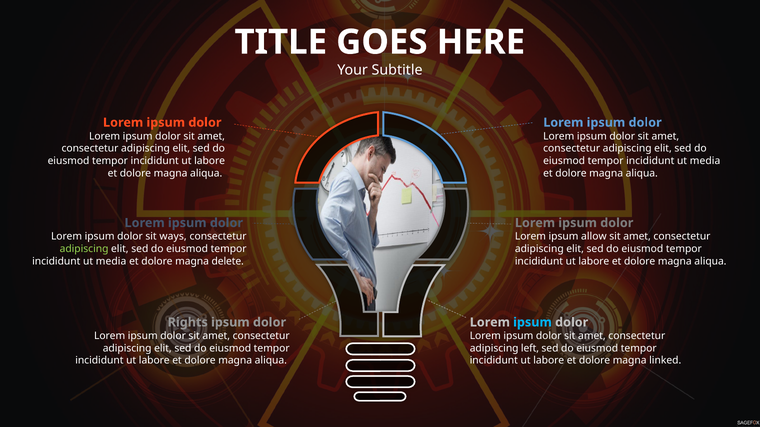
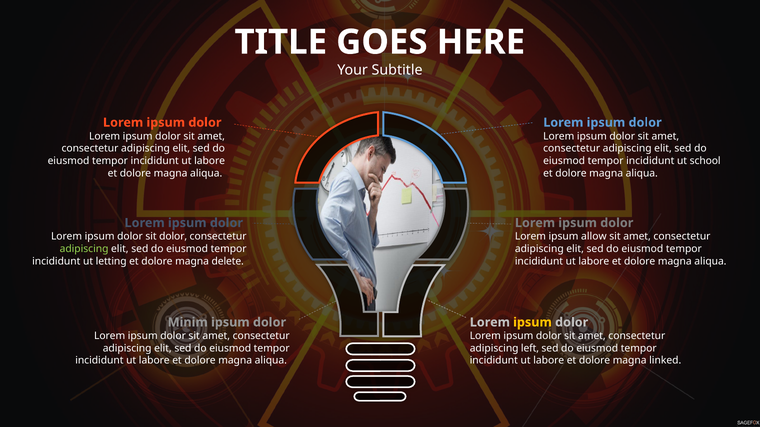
media at (705, 161): media -> school
sit ways: ways -> dolor
media at (111, 261): media -> letting
Rights: Rights -> Minim
ipsum at (532, 323) colour: light blue -> yellow
